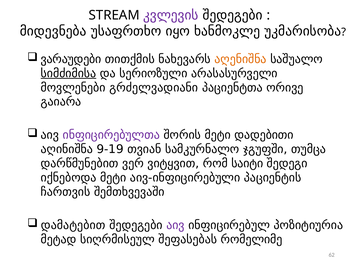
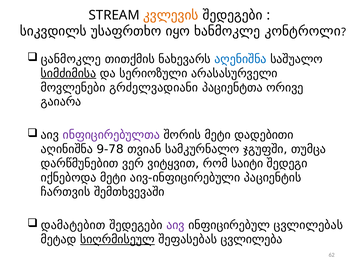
კვლევის colour: purple -> orange
მიდევნება: მიდევნება -> სიკვდილს
უკმარისობა: უკმარისობა -> კონტროლი
ვარაუდები: ვარაუდები -> ცანმოკლე
აღენიშნა colour: orange -> blue
9-19: 9-19 -> 9-78
პოზიტიურია: პოზიტიურია -> ცვლილებას
სიღრმისეულ underline: none -> present
რომელიმე: რომელიმე -> ცვლილება
